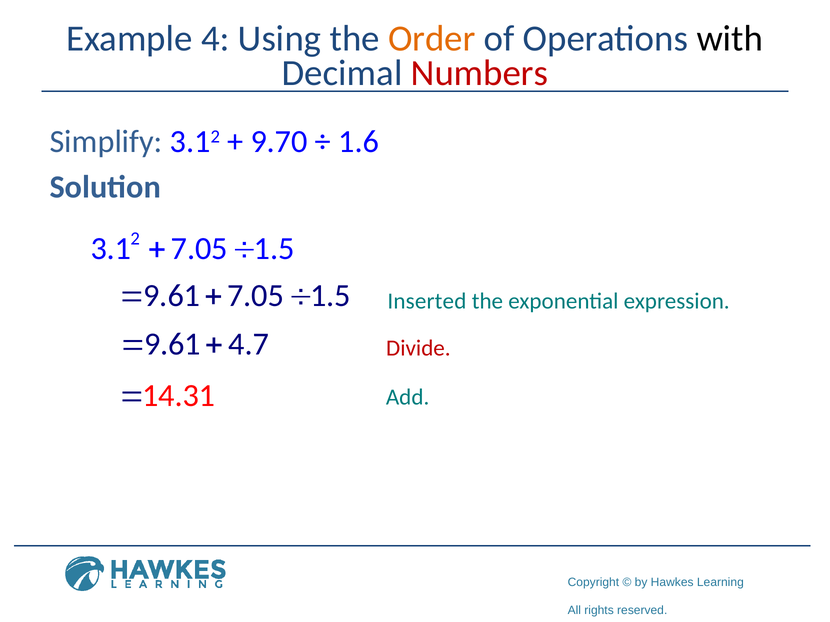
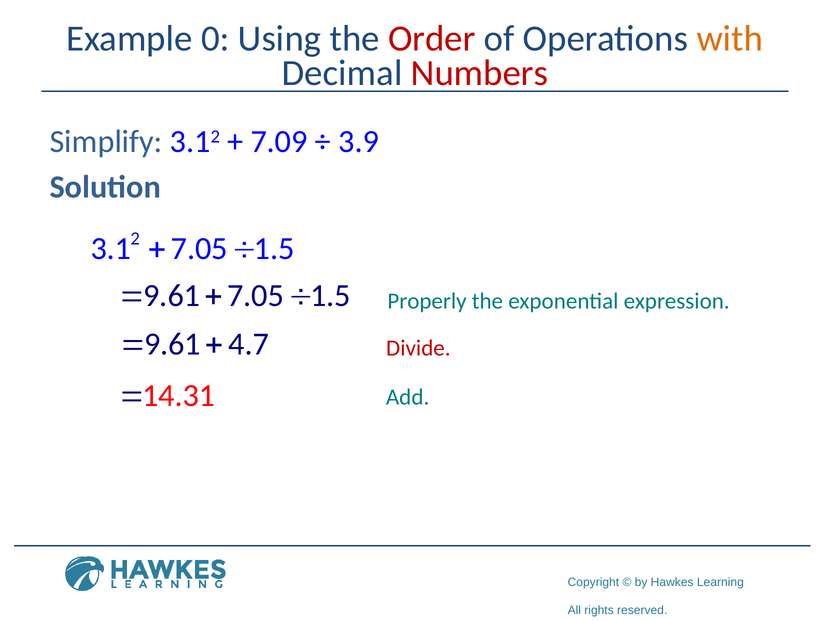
4: 4 -> 0
Order colour: orange -> red
with colour: black -> orange
9.70: 9.70 -> 7.09
1.6: 1.6 -> 3.9
Inserted: Inserted -> Properly
